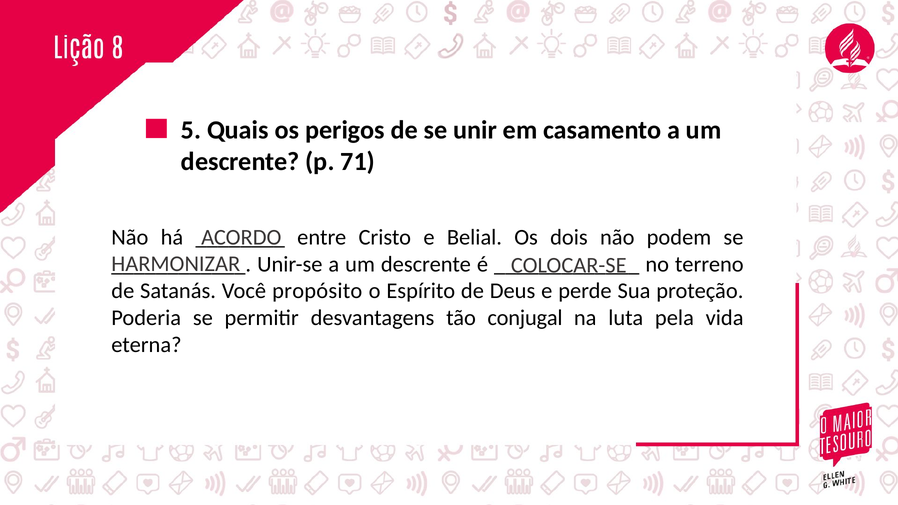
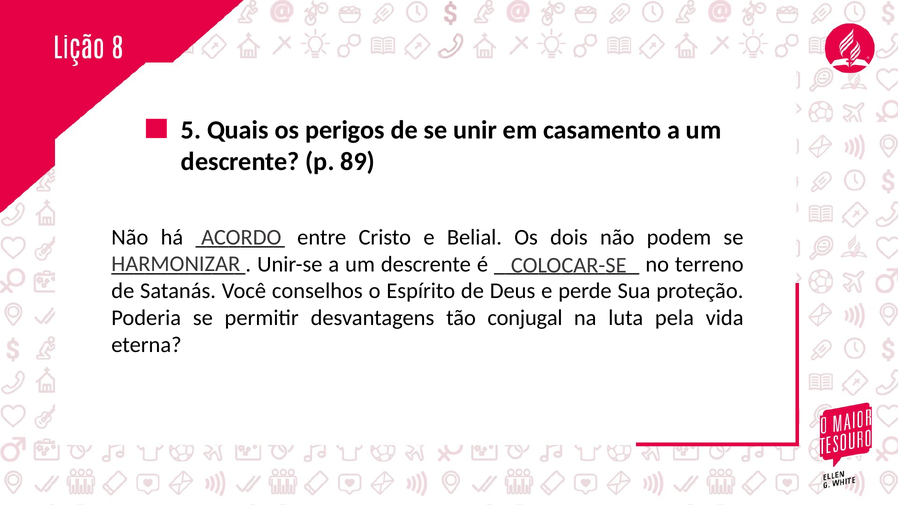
71: 71 -> 89
propósito: propósito -> conselhos
